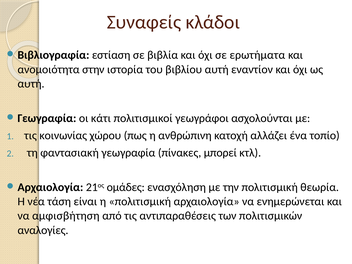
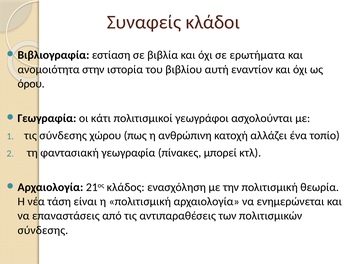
αυτή at (31, 84): αυτή -> όρου
τις κοινωνίας: κοινωνίας -> σύνδεσης
ομάδες: ομάδες -> κλάδος
αμφισβήτηση: αμφισβήτηση -> επαναστάσεις
αναλογίες at (43, 230): αναλογίες -> σύνδεσης
